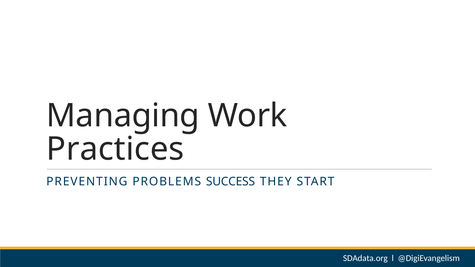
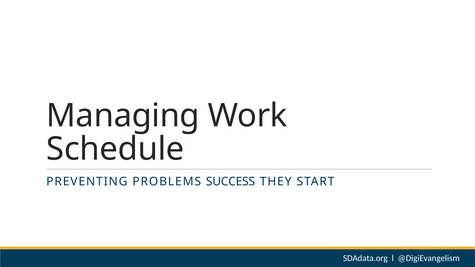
Practices: Practices -> Schedule
